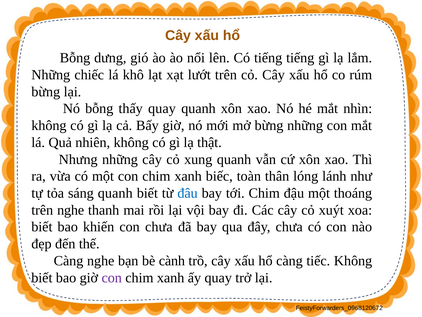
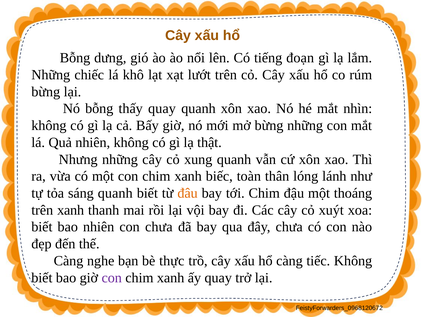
tiếng tiếng: tiếng -> đoạn
đâu colour: blue -> orange
trên nghe: nghe -> xanh
bao khiến: khiến -> nhiên
cành: cành -> thực
